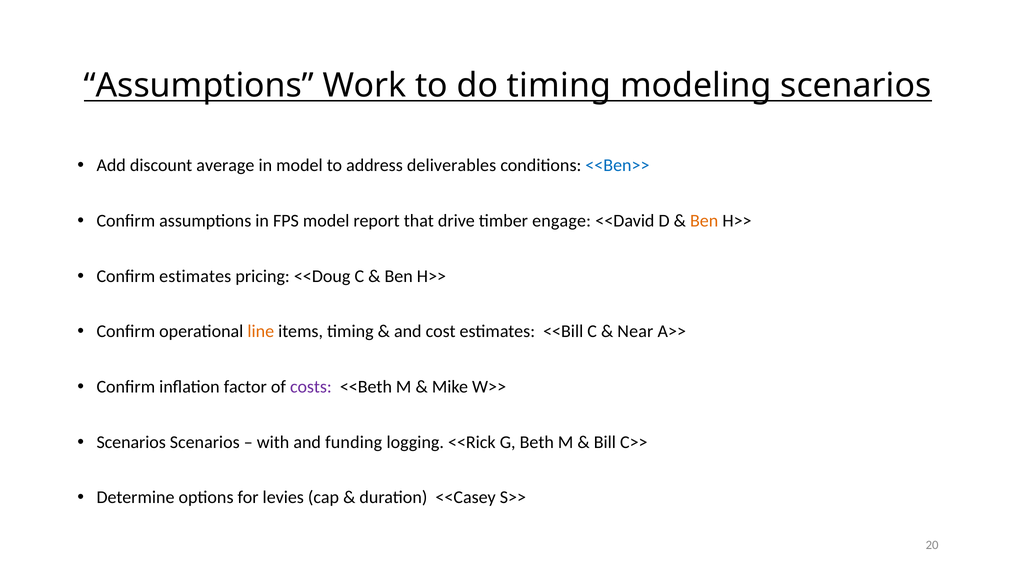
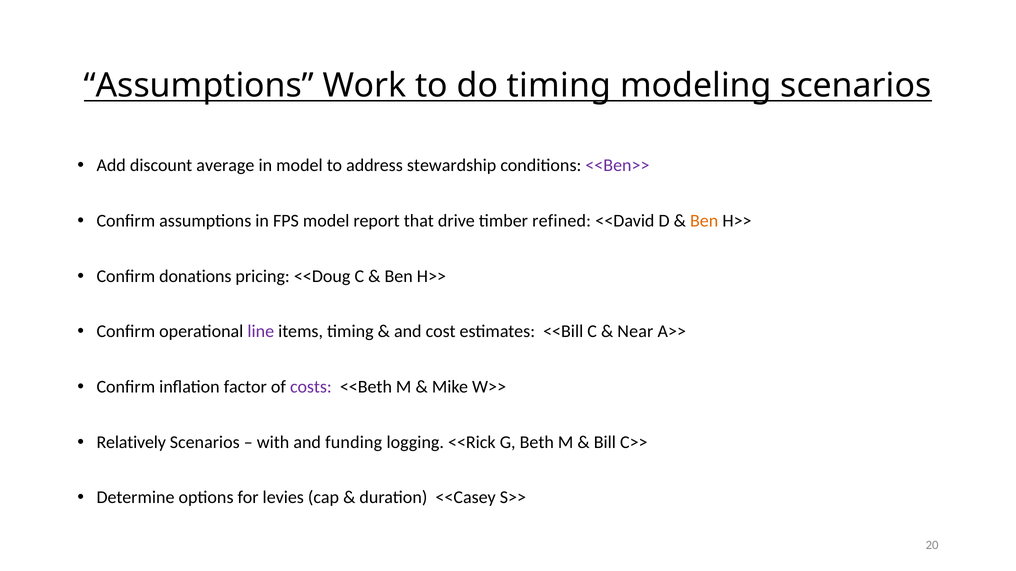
deliverables: deliverables -> stewardship
<<Ben>> colour: blue -> purple
engage: engage -> refined
Confirm estimates: estimates -> donations
line colour: orange -> purple
Scenarios at (131, 443): Scenarios -> Relatively
